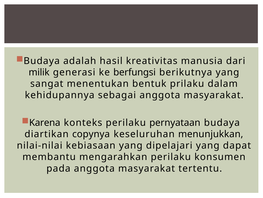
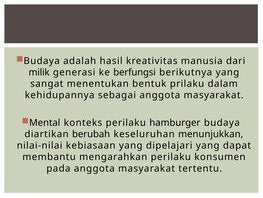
Karena: Karena -> Mental
pernyataan: pernyataan -> hamburger
copynya: copynya -> berubah
